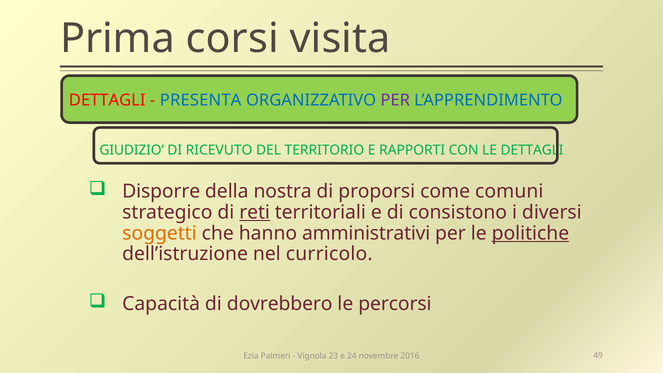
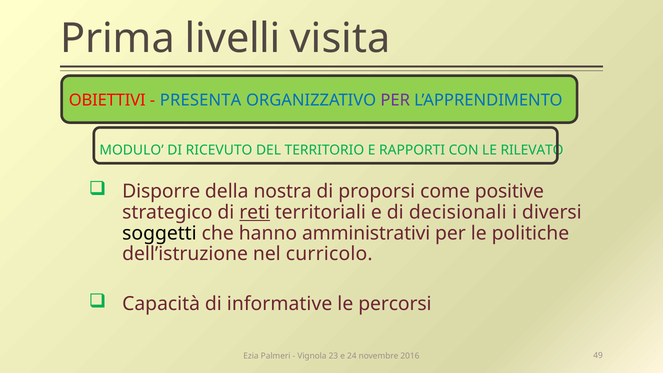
corsi: corsi -> livelli
DETTAGLI at (107, 100): DETTAGLI -> OBIETTIVI
GIUDIZIO: GIUDIZIO -> MODULO
LE DETTAGLI: DETTAGLI -> RILEVATO
comuni: comuni -> positive
consistono: consistono -> decisionali
soggetti colour: orange -> black
politiche underline: present -> none
dovrebbero: dovrebbero -> informative
